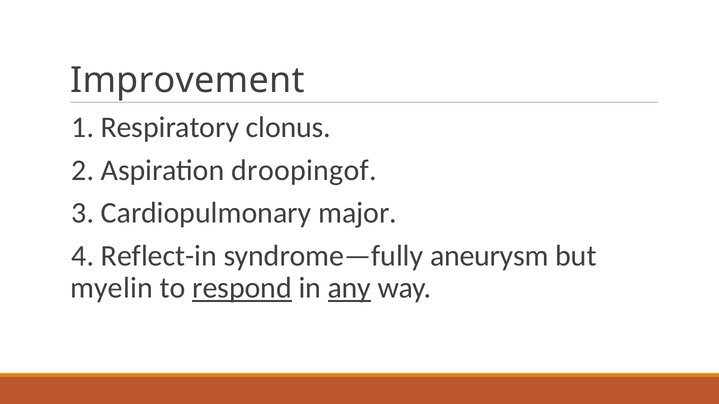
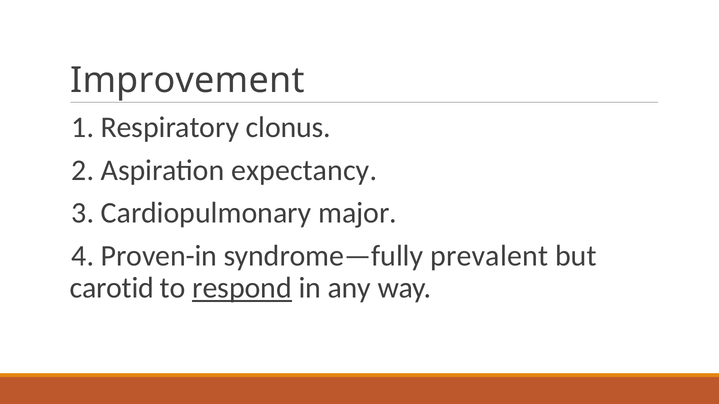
droopingof: droopingof -> expectancy
Reflect-in: Reflect-in -> Proven-in
aneurysm: aneurysm -> prevalent
myelin: myelin -> carotid
any underline: present -> none
